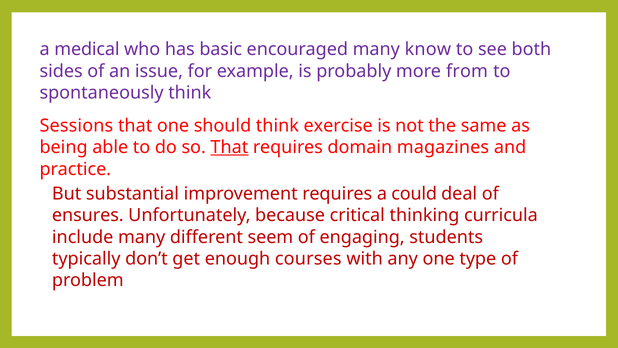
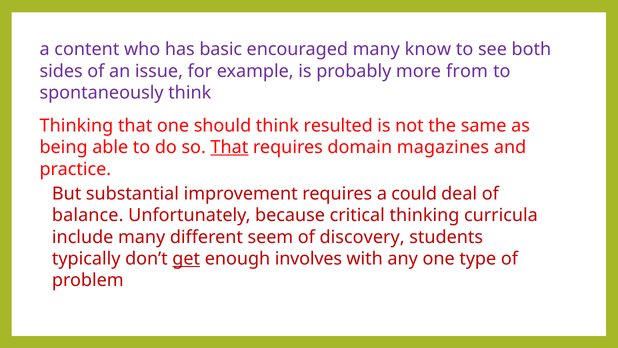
medical: medical -> content
Sessions at (76, 126): Sessions -> Thinking
exercise: exercise -> resulted
ensures: ensures -> balance
engaging: engaging -> discovery
get underline: none -> present
courses: courses -> involves
